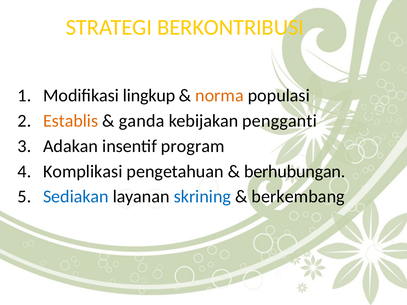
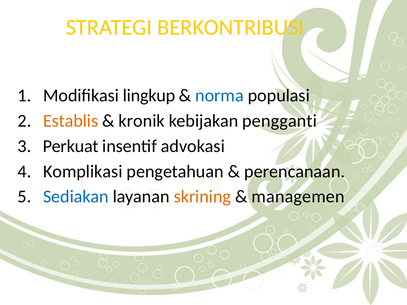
norma colour: orange -> blue
ganda: ganda -> kronik
Adakan: Adakan -> Perkuat
program: program -> advokasi
berhubungan: berhubungan -> perencanaan
skrining colour: blue -> orange
berkembang: berkembang -> managemen
